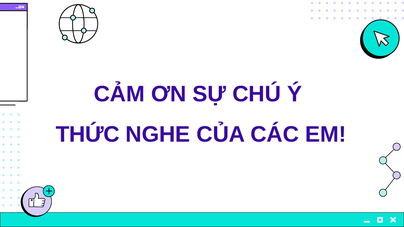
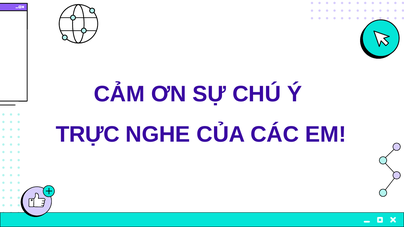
THỨC: THỨC -> TRỰC
